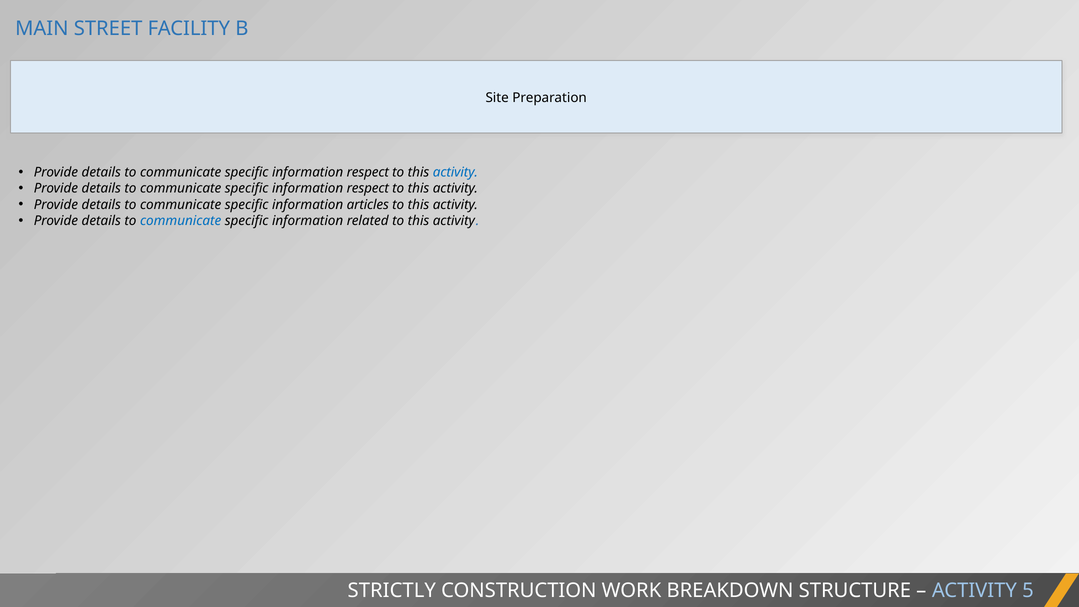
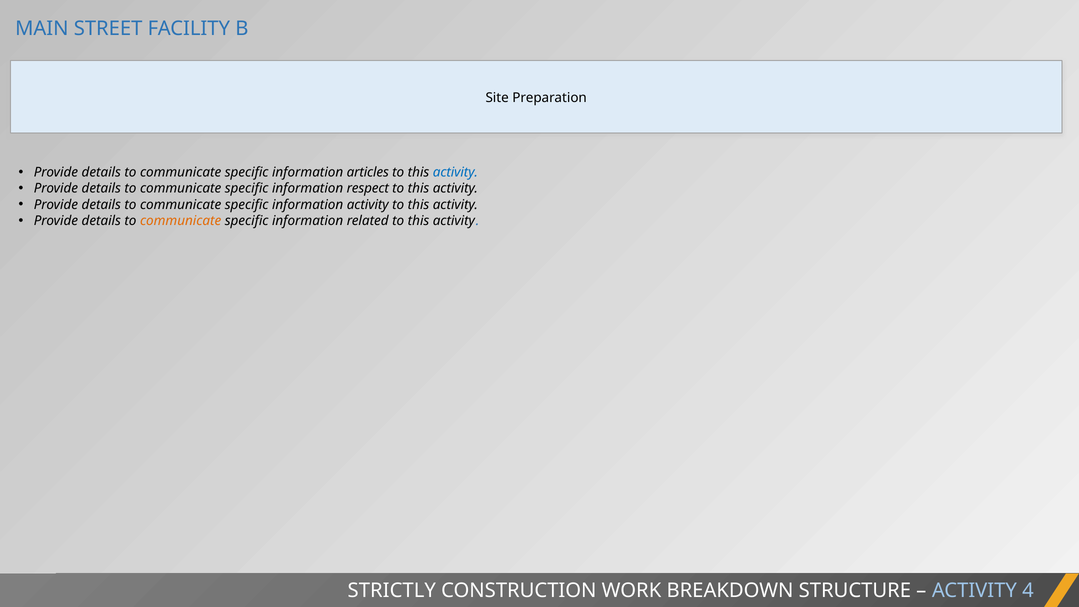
respect at (368, 172): respect -> articles
information articles: articles -> activity
communicate at (181, 221) colour: blue -> orange
5: 5 -> 4
